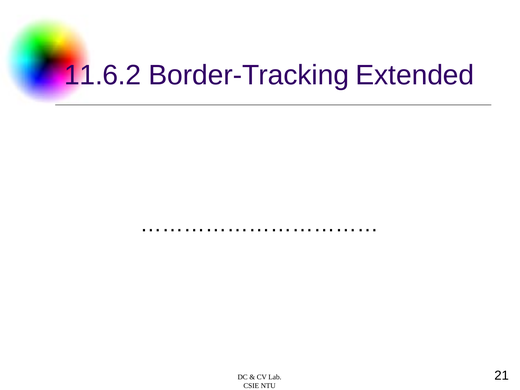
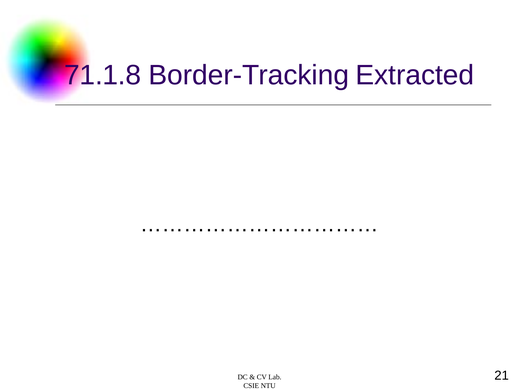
11.6.2: 11.6.2 -> 71.1.8
Extended: Extended -> Extracted
